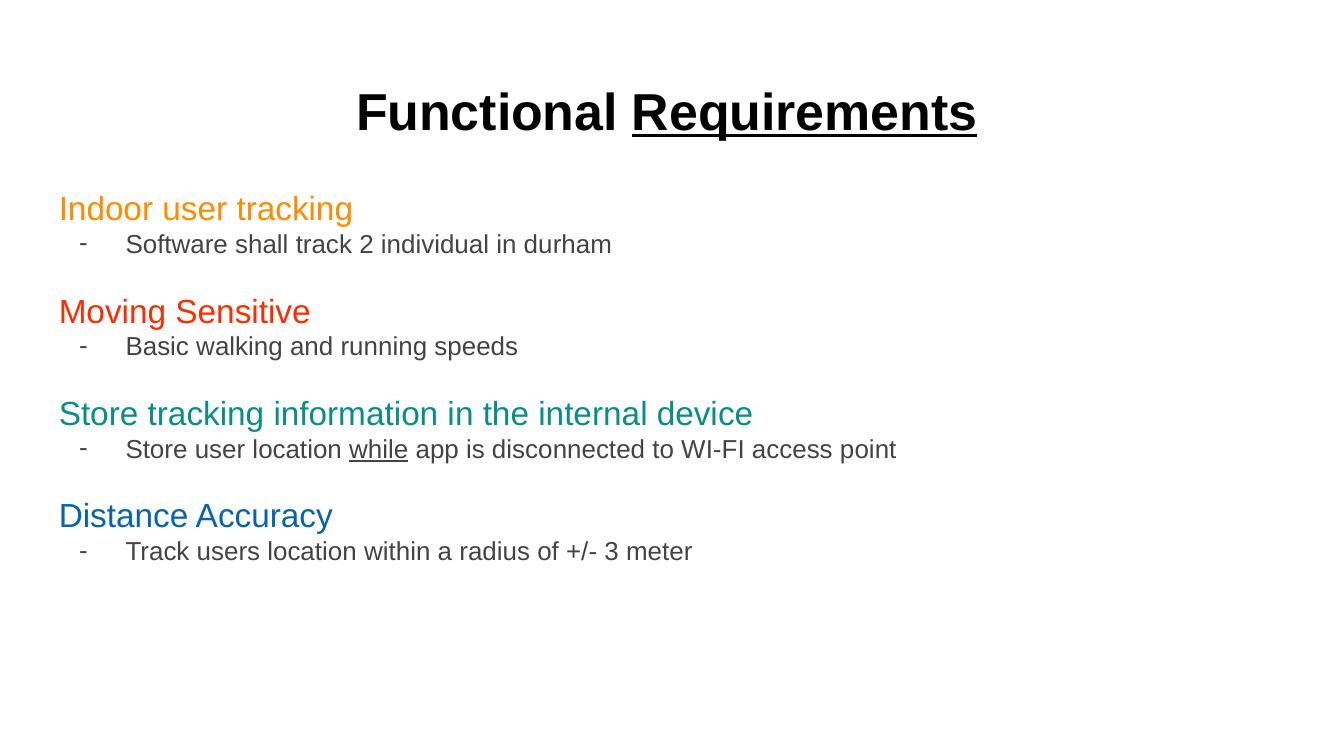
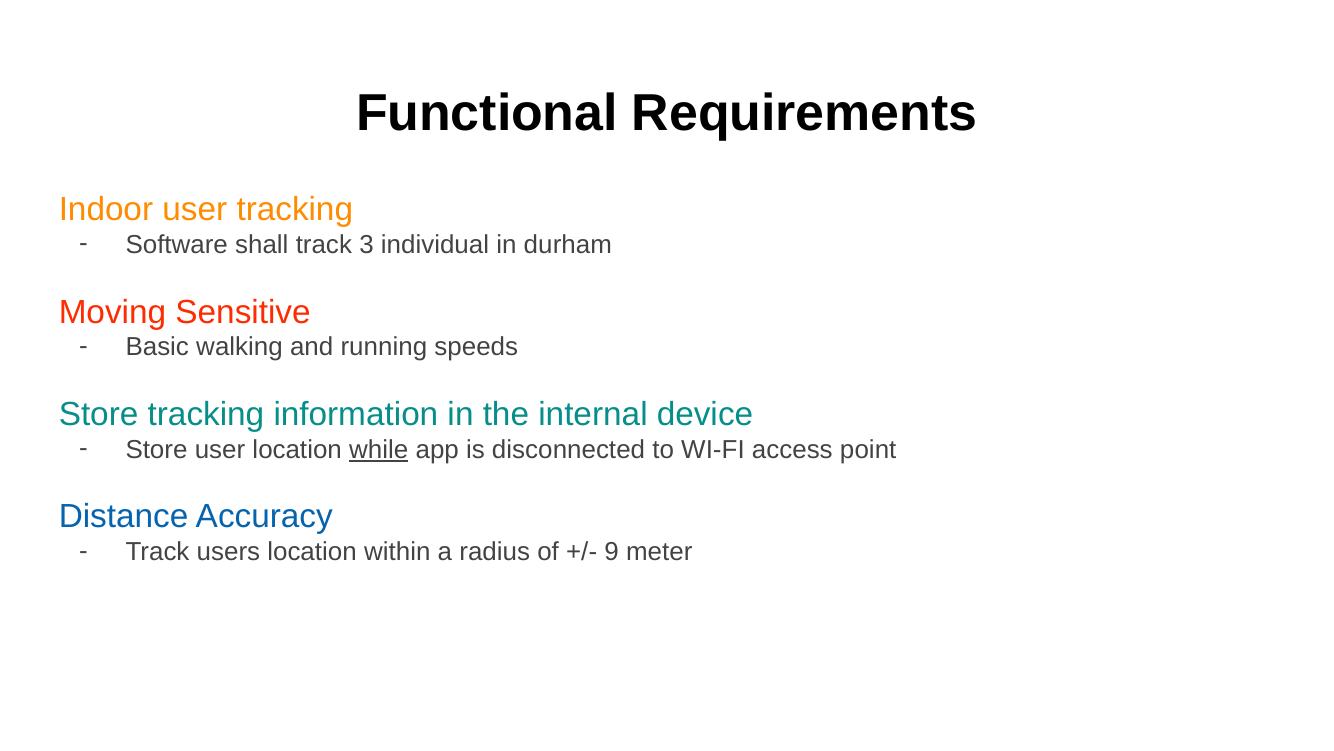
Requirements underline: present -> none
2: 2 -> 3
3: 3 -> 9
